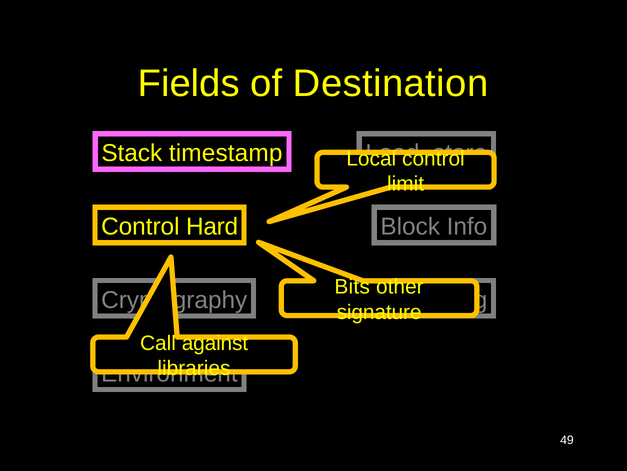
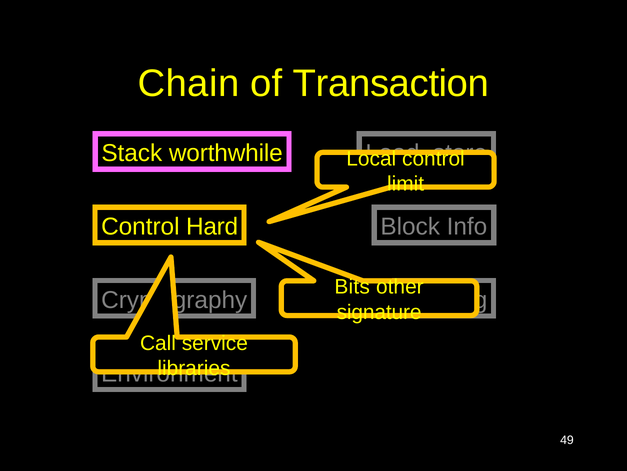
Fields: Fields -> Chain
Destination: Destination -> Transaction
timestamp: timestamp -> worthwhile
against: against -> service
